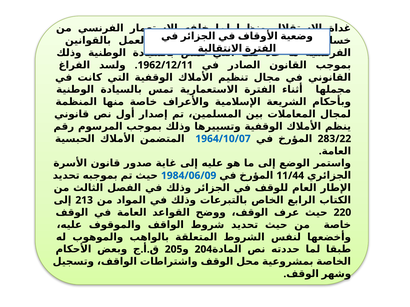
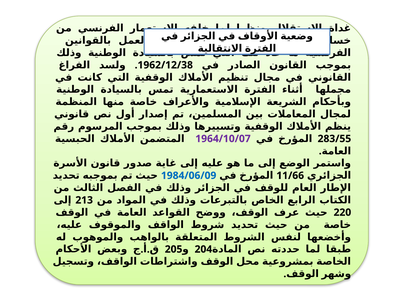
1962/12/11: 1962/12/11 -> 1962/12/38
1964/10/07 colour: blue -> purple
283/22: 283/22 -> 283/55
11/44: 11/44 -> 11/66
